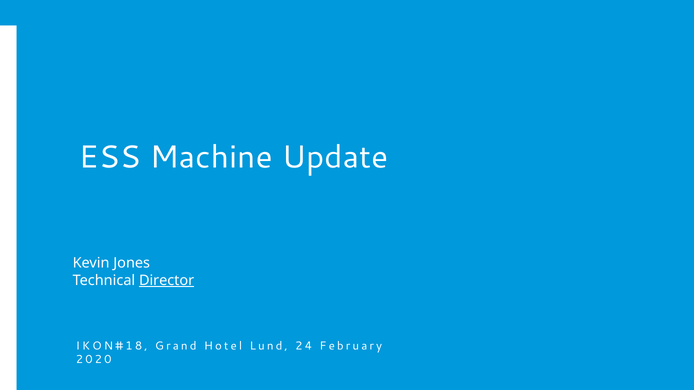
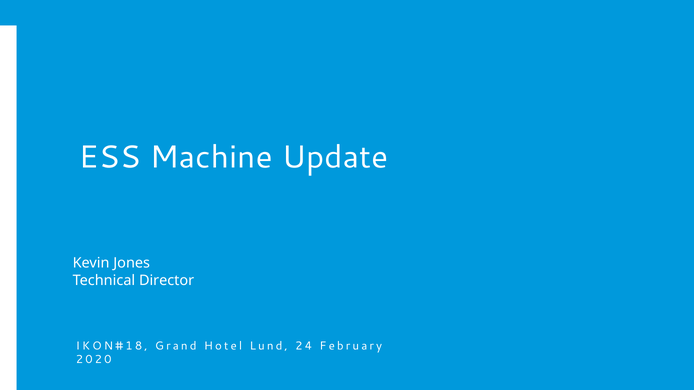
Director underline: present -> none
